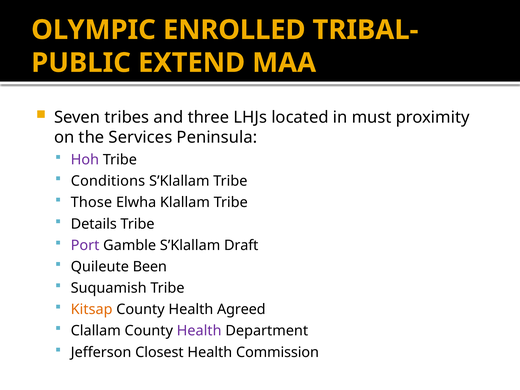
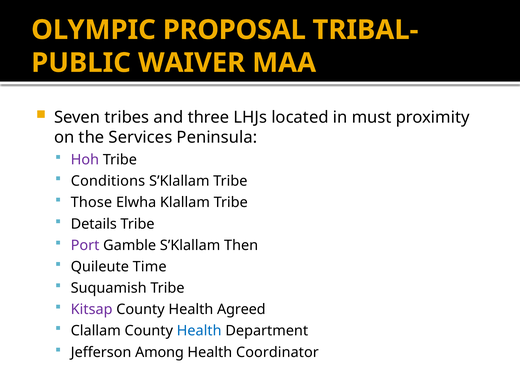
ENROLLED: ENROLLED -> PROPOSAL
EXTEND: EXTEND -> WAIVER
Draft: Draft -> Then
Been: Been -> Time
Kitsap colour: orange -> purple
Health at (199, 331) colour: purple -> blue
Closest: Closest -> Among
Commission: Commission -> Coordinator
